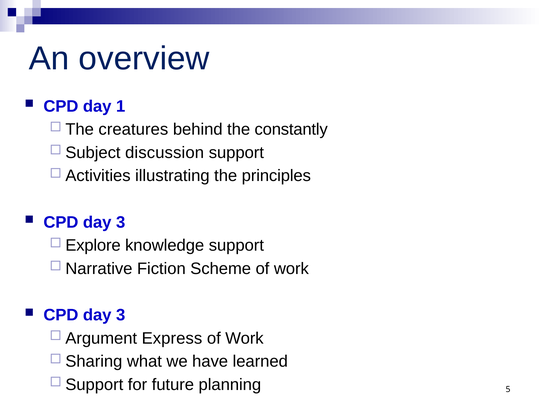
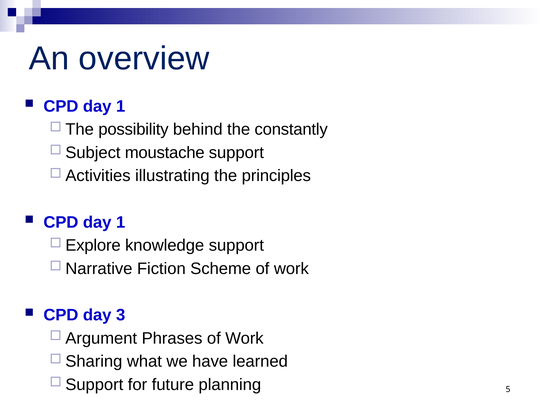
creatures: creatures -> possibility
discussion: discussion -> moustache
3 at (121, 222): 3 -> 1
Express: Express -> Phrases
